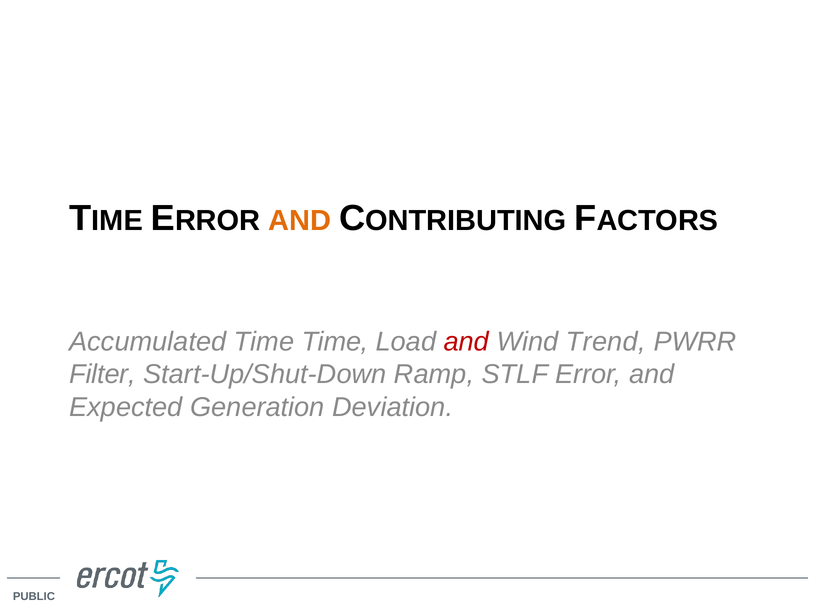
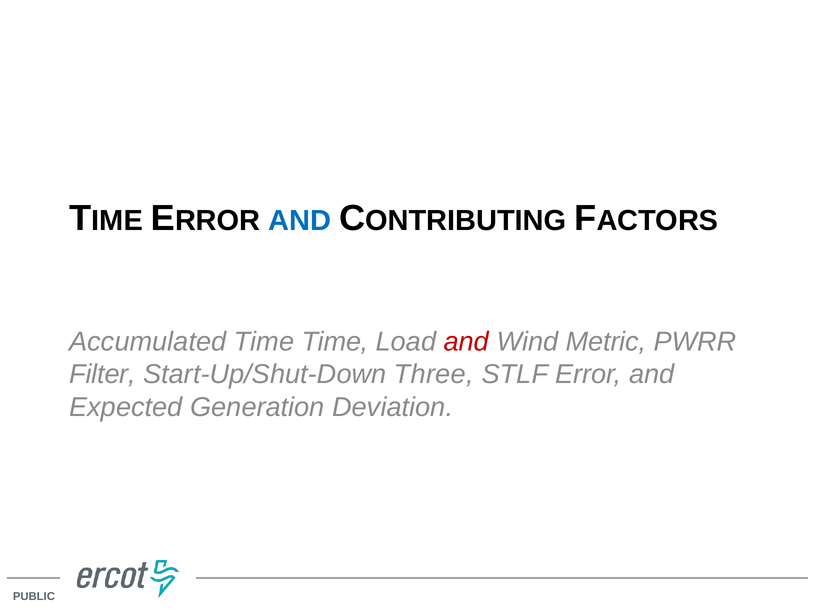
AND at (300, 221) colour: orange -> blue
Trend: Trend -> Metric
Ramp: Ramp -> Three
